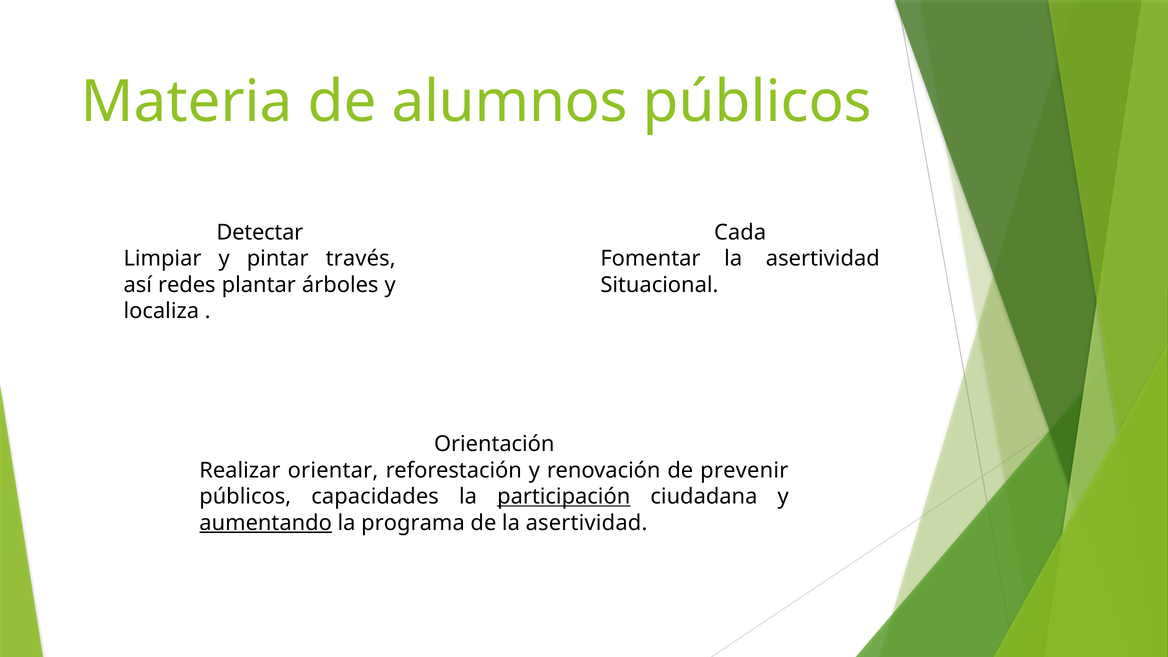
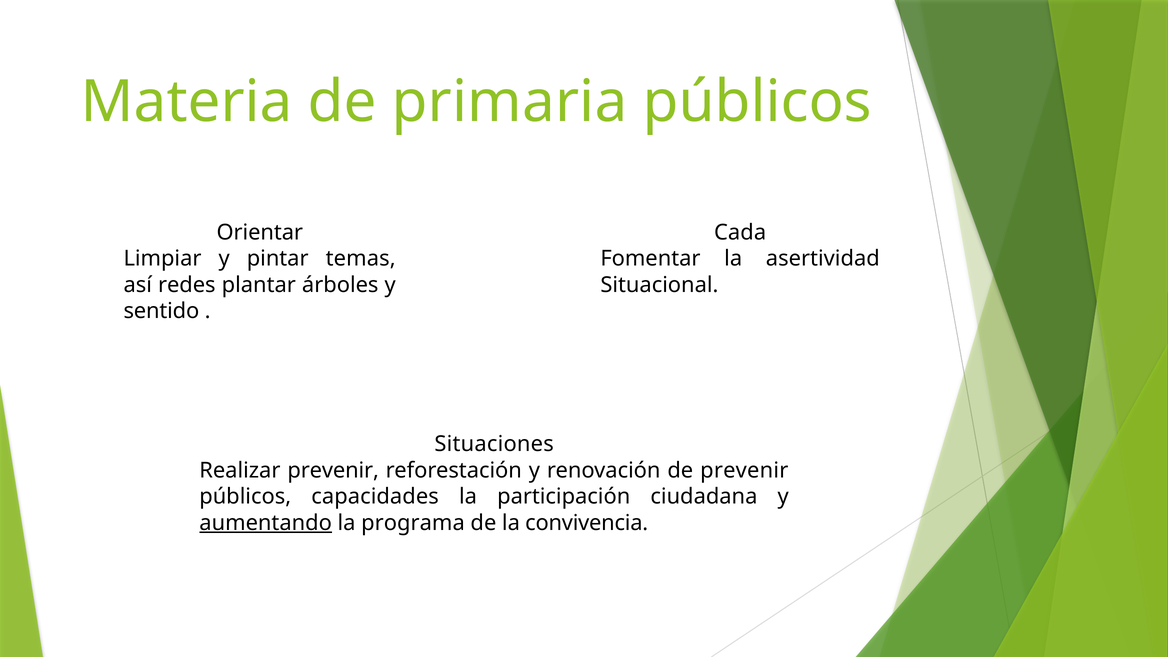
alumnos: alumnos -> primaria
Detectar: Detectar -> Orientar
través: través -> temas
localiza: localiza -> sentido
Orientación: Orientación -> Situaciones
Realizar orientar: orientar -> prevenir
participación underline: present -> none
de la asertividad: asertividad -> convivencia
